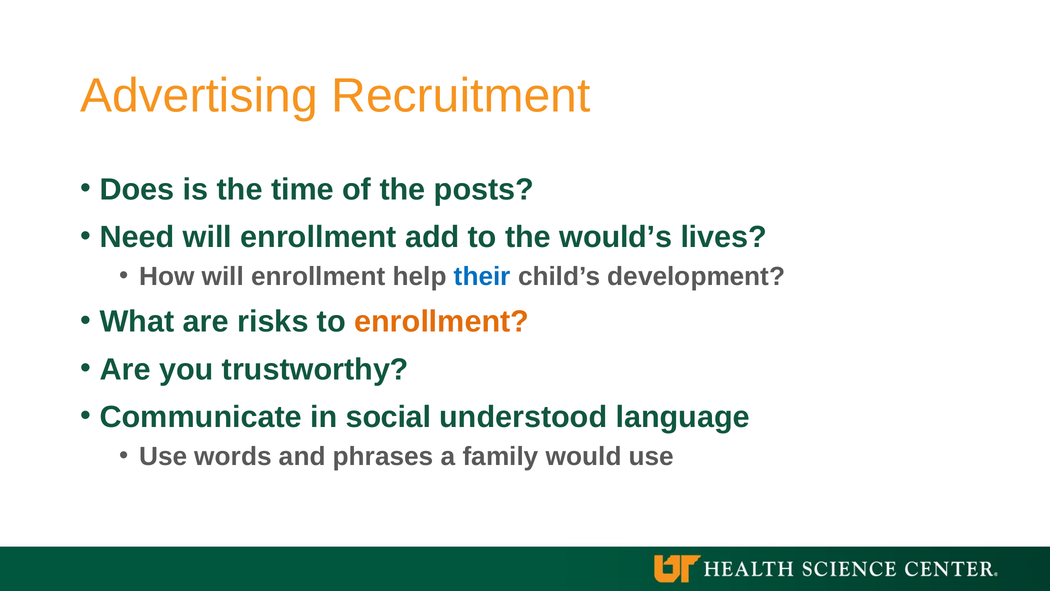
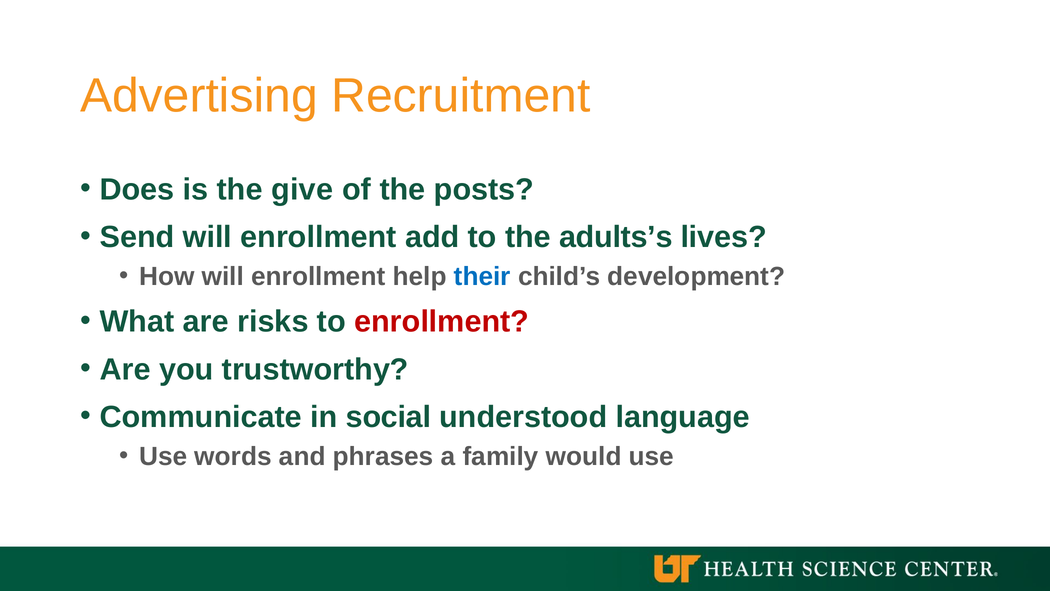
time: time -> give
Need: Need -> Send
would’s: would’s -> adults’s
enrollment at (442, 322) colour: orange -> red
